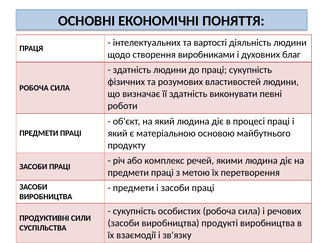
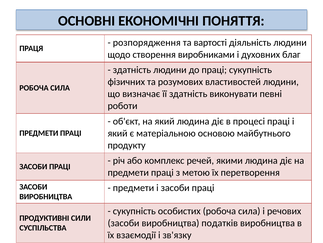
інтелектуальних: інтелектуальних -> розпорядження
продукті: продукті -> податків
